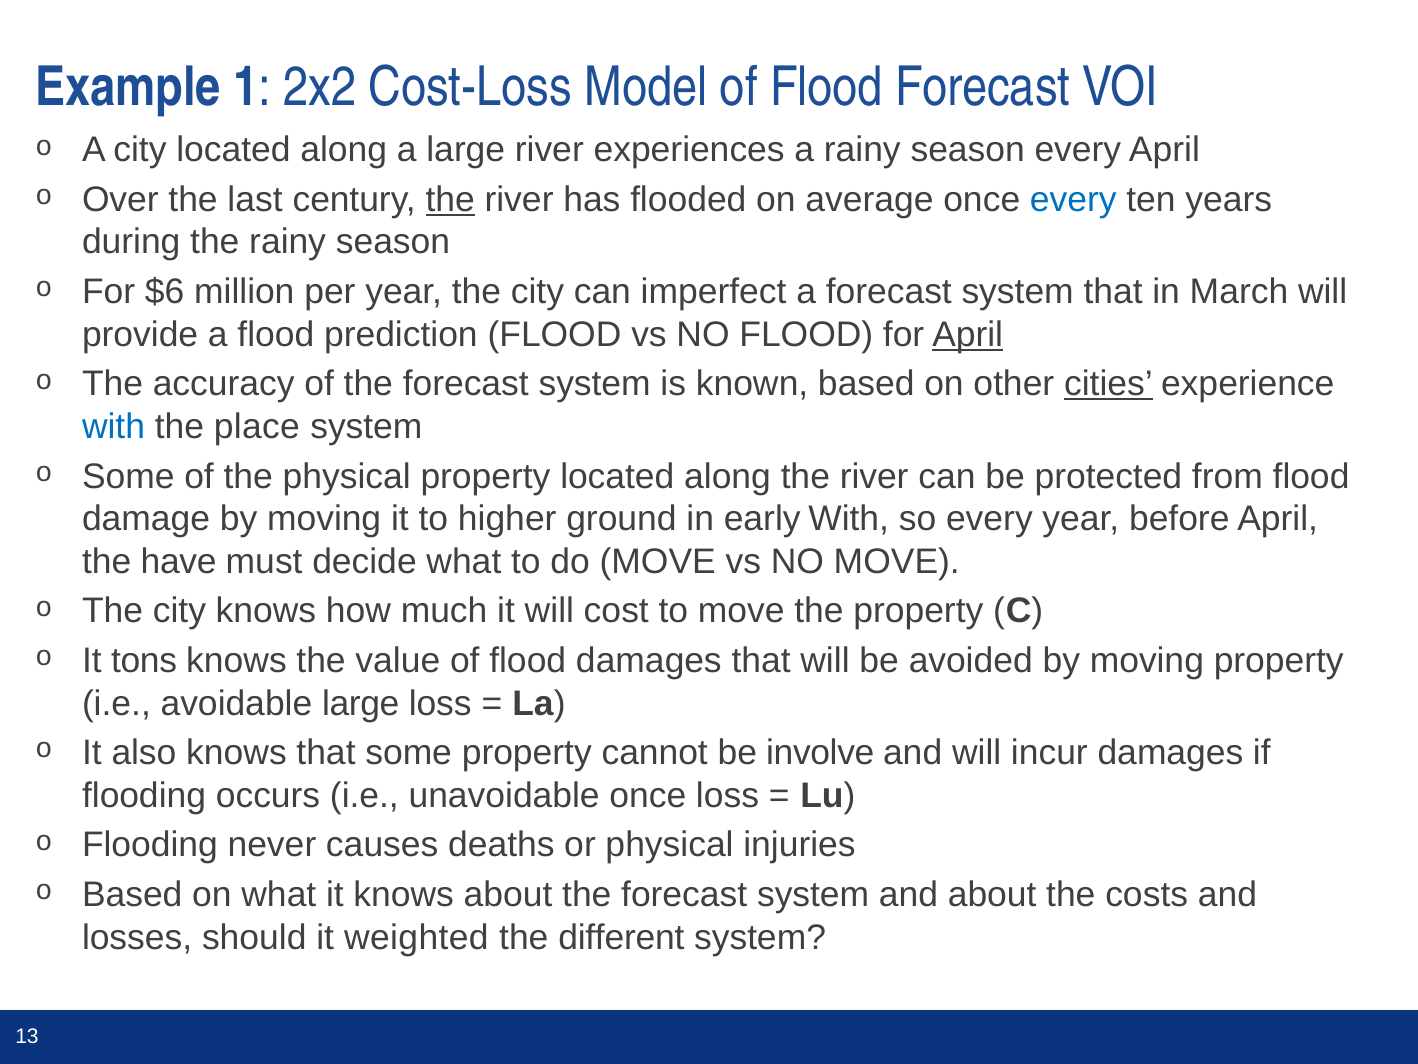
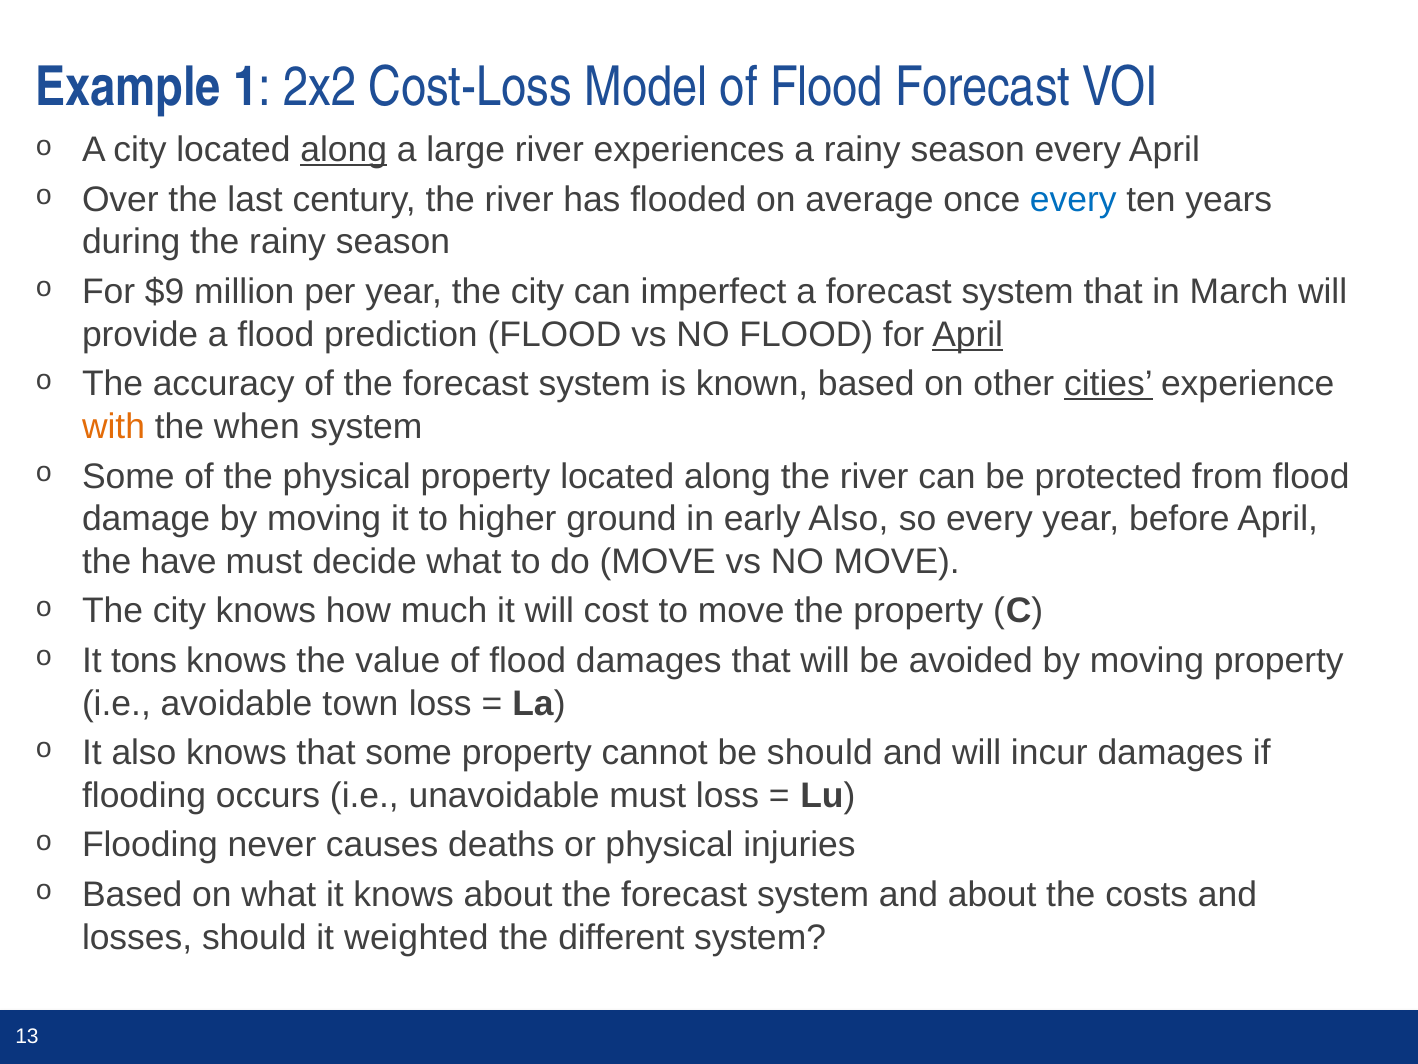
along at (344, 150) underline: none -> present
the at (450, 200) underline: present -> none
$6: $6 -> $9
with at (114, 426) colour: blue -> orange
place: place -> when
early With: With -> Also
avoidable large: large -> town
be involve: involve -> should
unavoidable once: once -> must
